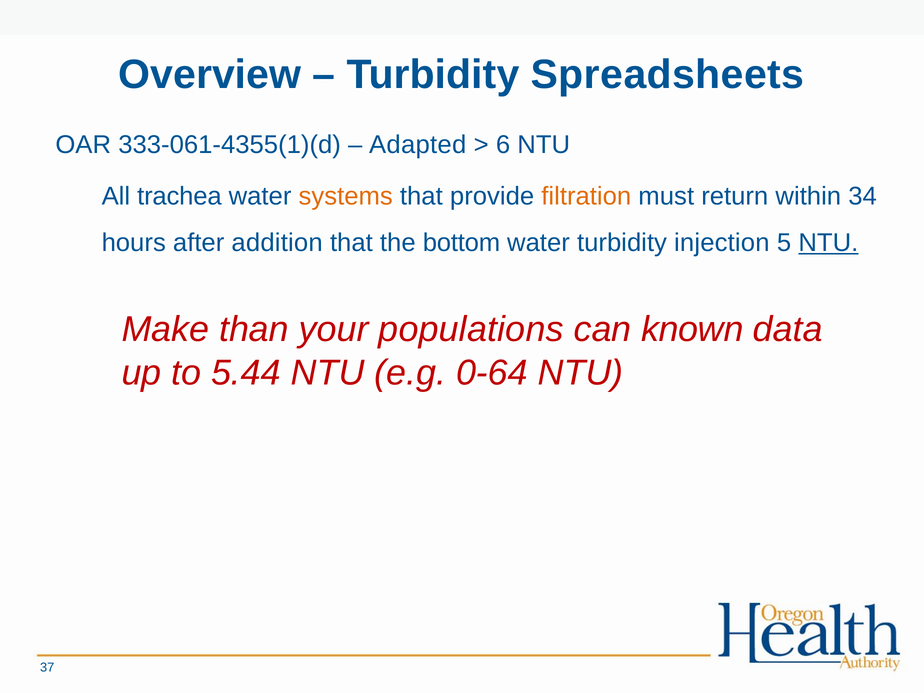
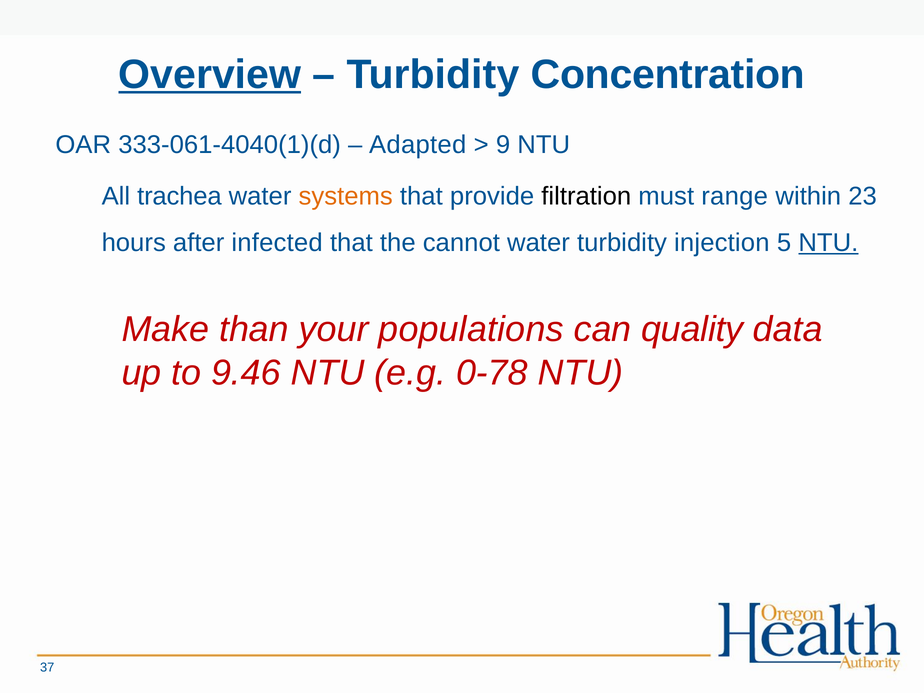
Overview underline: none -> present
Spreadsheets: Spreadsheets -> Concentration
333-061-4355(1)(d: 333-061-4355(1)(d -> 333-061-4040(1)(d
6: 6 -> 9
filtration colour: orange -> black
return: return -> range
34: 34 -> 23
addition: addition -> infected
bottom: bottom -> cannot
known: known -> quality
5.44: 5.44 -> 9.46
0-64: 0-64 -> 0-78
